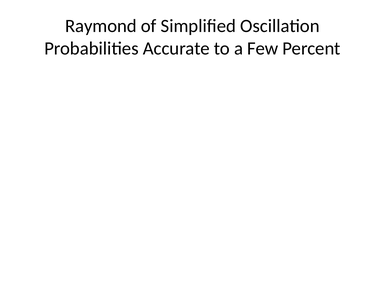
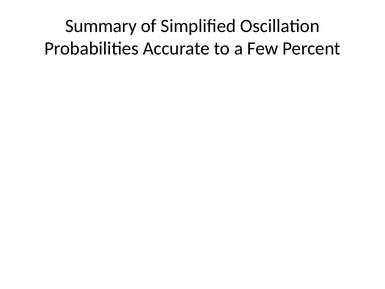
Raymond: Raymond -> Summary
